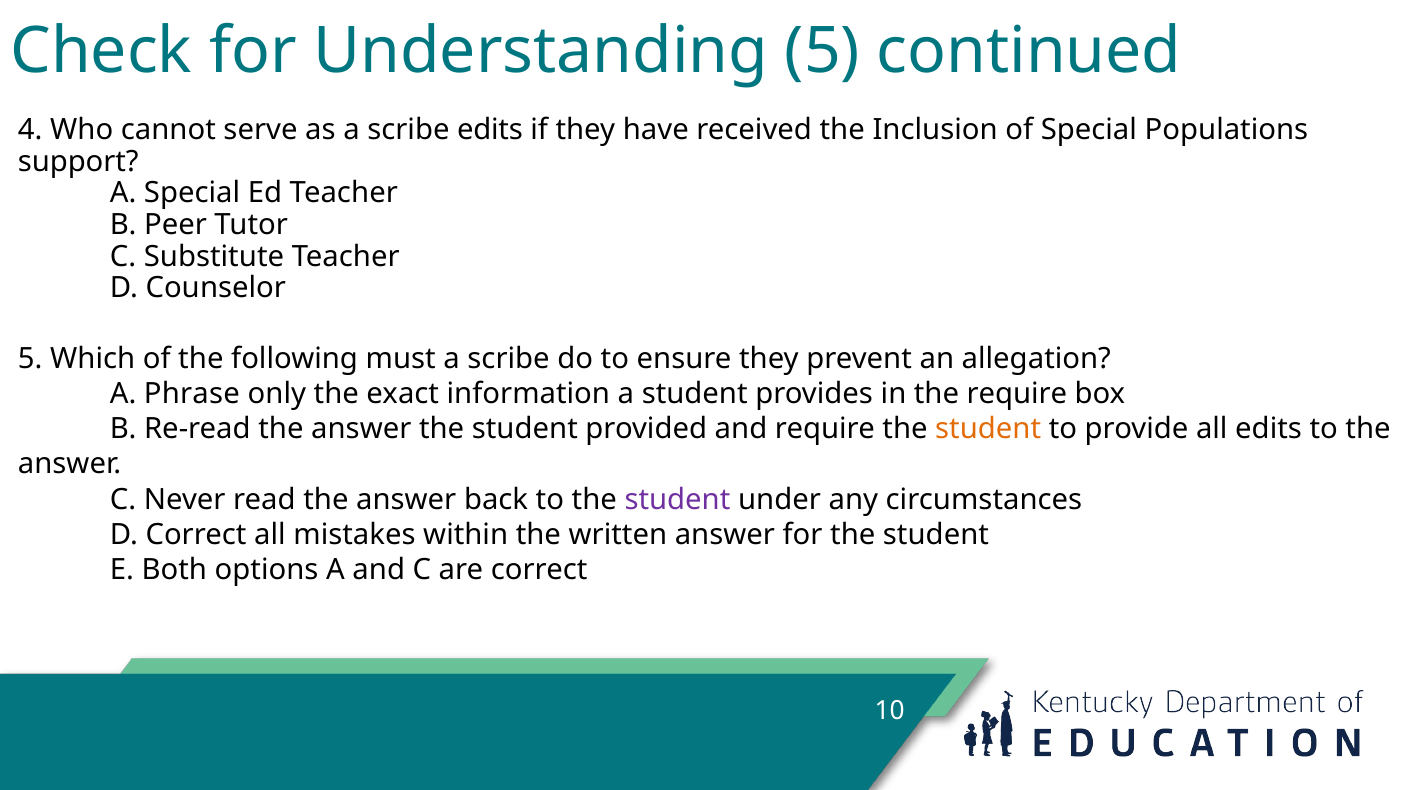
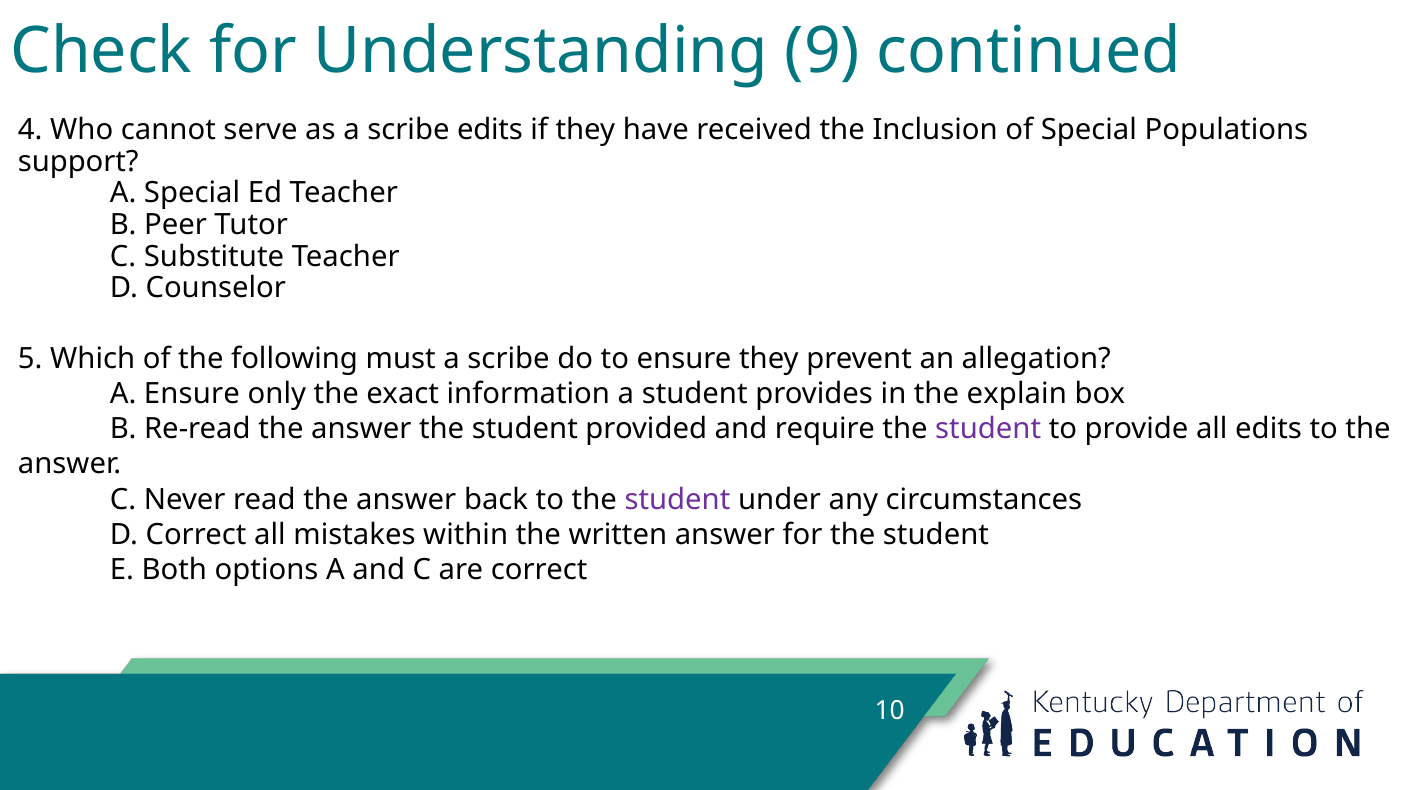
Understanding 5: 5 -> 9
A Phrase: Phrase -> Ensure
the require: require -> explain
student at (988, 429) colour: orange -> purple
